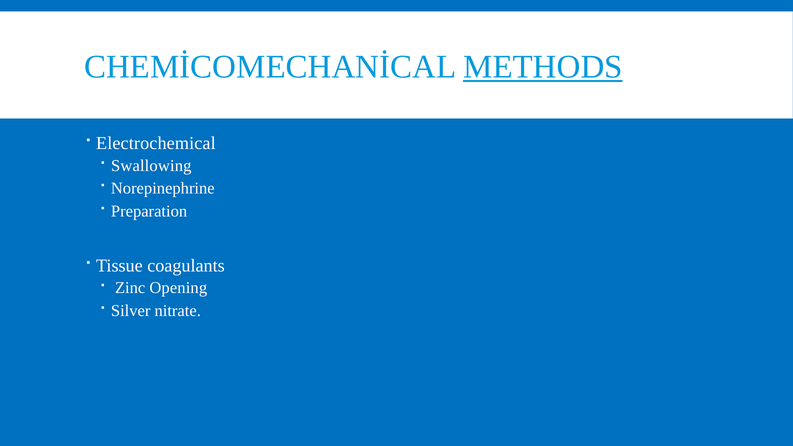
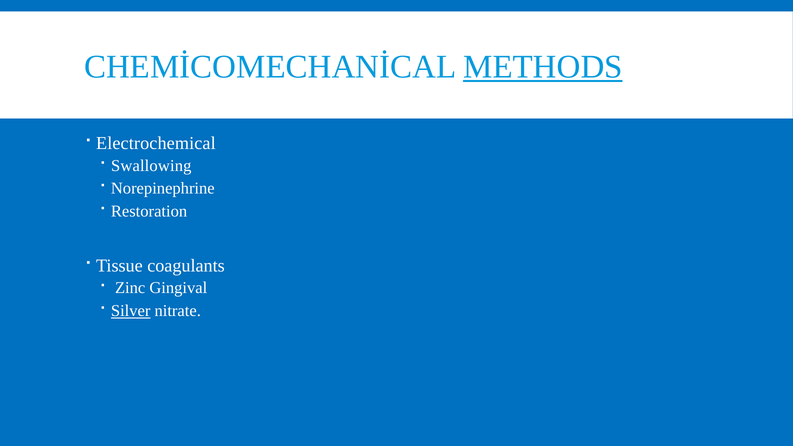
Preparation: Preparation -> Restoration
Opening: Opening -> Gingival
Silver underline: none -> present
